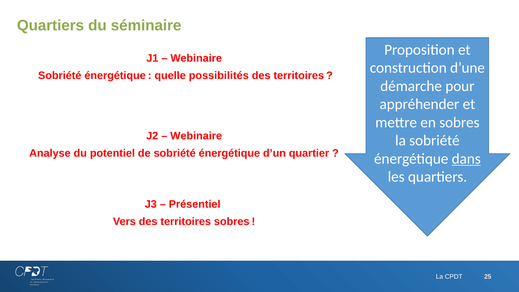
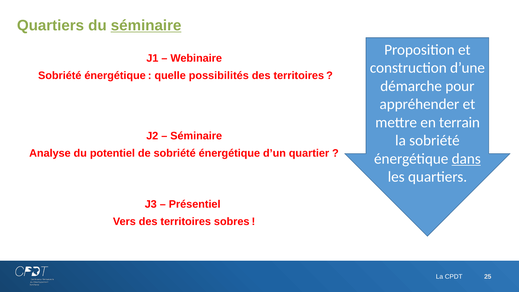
séminaire at (146, 26) underline: none -> present
en sobres: sobres -> terrain
Webinaire at (196, 136): Webinaire -> Séminaire
